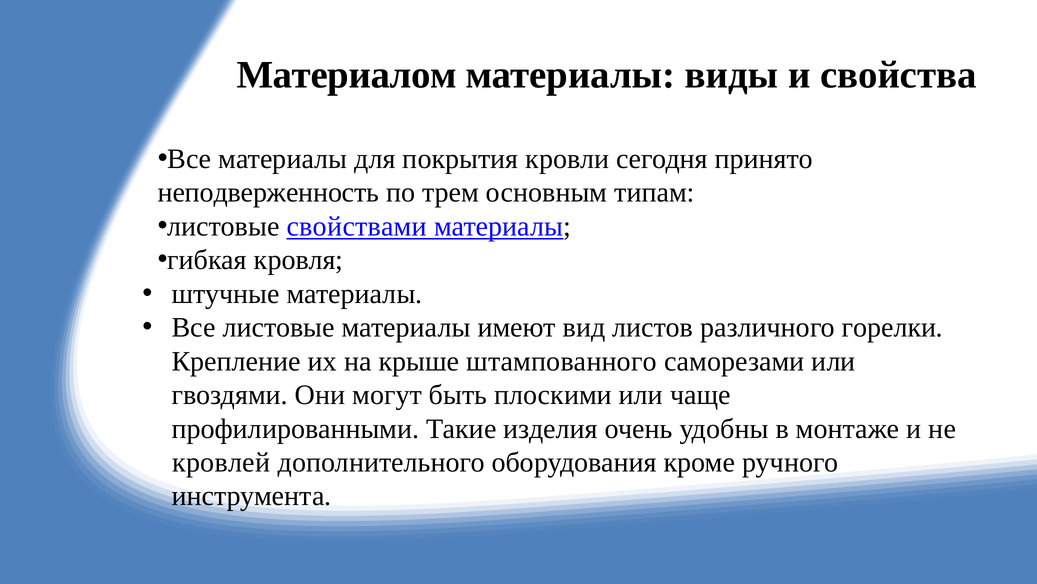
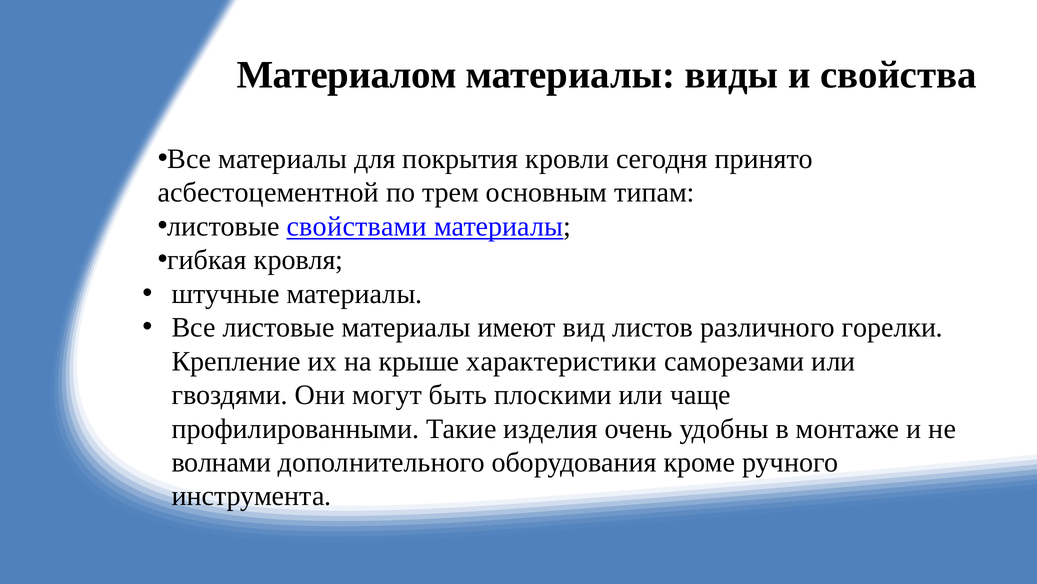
неподверженность: неподверженность -> асбестоцементной
штампованного: штампованного -> характеристики
кровлей: кровлей -> волнами
